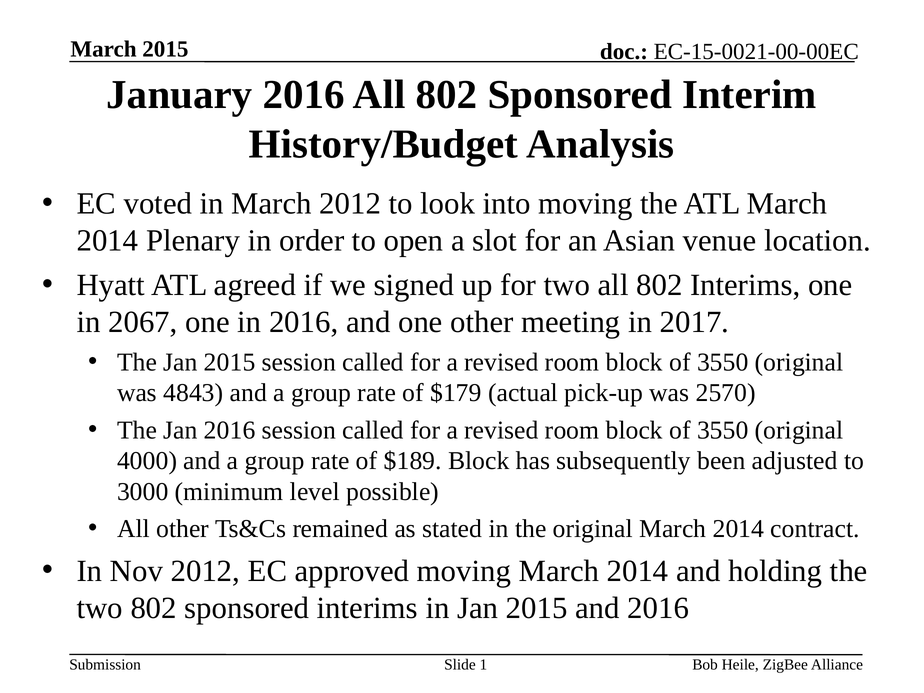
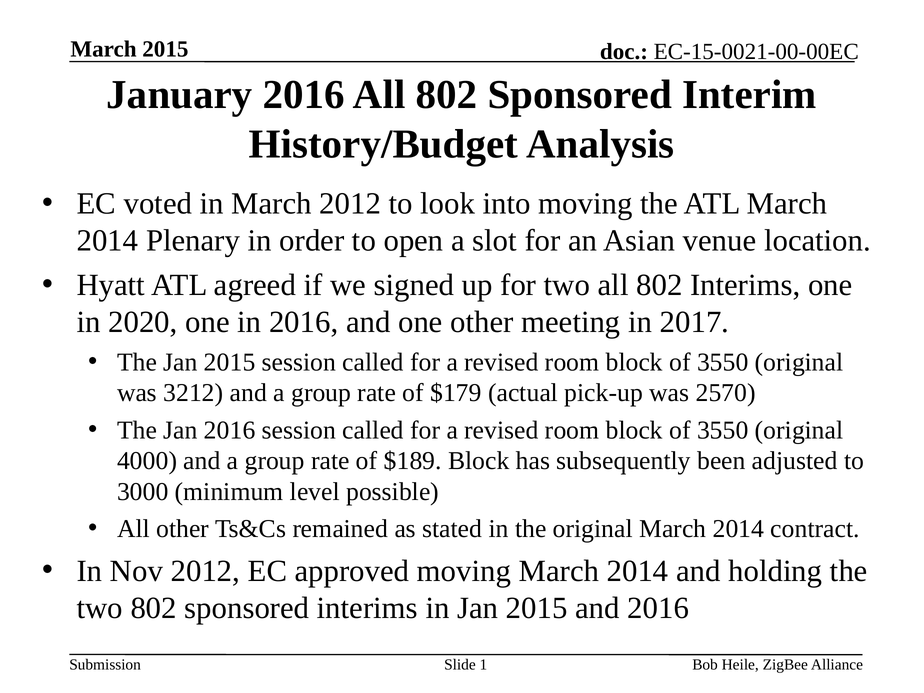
2067: 2067 -> 2020
4843: 4843 -> 3212
